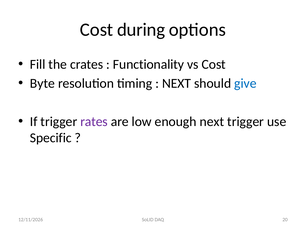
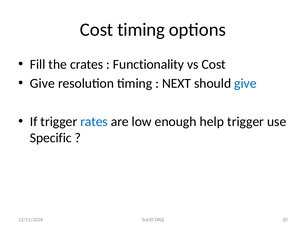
Cost during: during -> timing
Byte at (42, 83): Byte -> Give
rates colour: purple -> blue
enough next: next -> help
